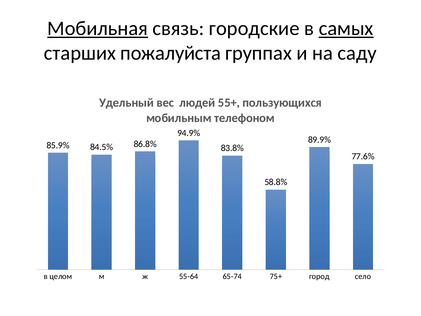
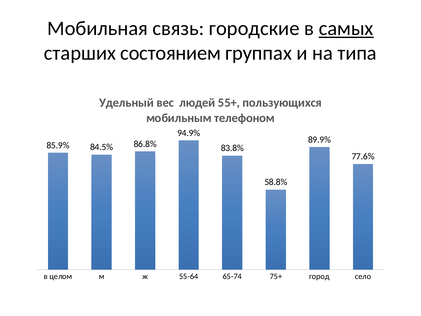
Мобильная underline: present -> none
пожалуйста: пожалуйста -> состоянием
саду: саду -> типа
